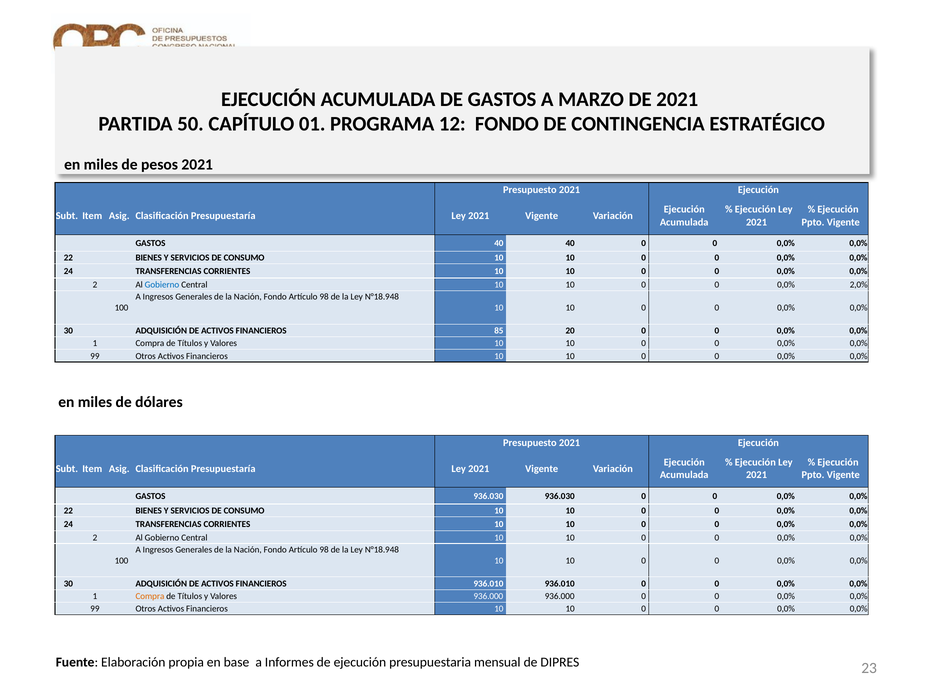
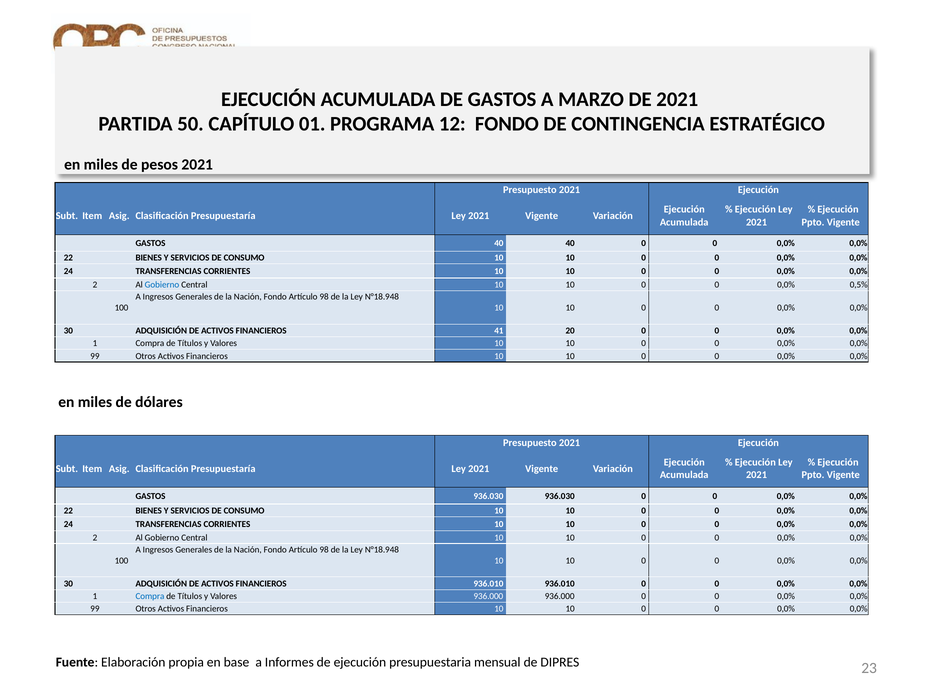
2,0%: 2,0% -> 0,5%
85: 85 -> 41
Compra at (150, 596) colour: orange -> blue
